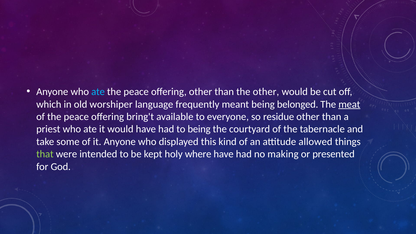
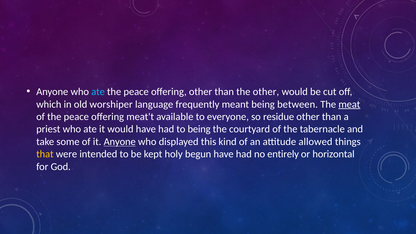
belonged: belonged -> between
bring't: bring't -> meat't
Anyone at (120, 142) underline: none -> present
that colour: light green -> yellow
where: where -> begun
making: making -> entirely
presented: presented -> horizontal
